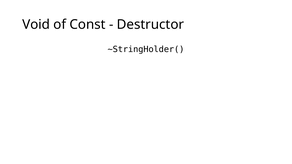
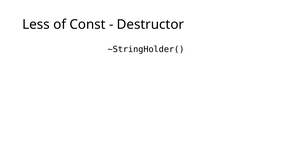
Void: Void -> Less
